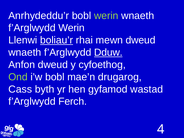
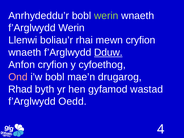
boliau’r underline: present -> none
mewn dweud: dweud -> cryfion
Anfon dweud: dweud -> cryfion
Ond colour: light green -> pink
Cass: Cass -> Rhad
Ferch: Ferch -> Oedd
